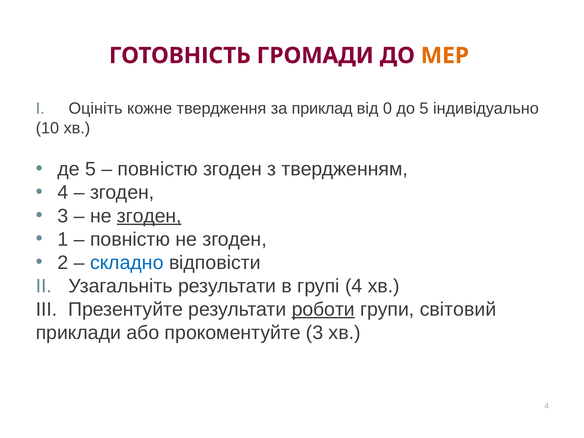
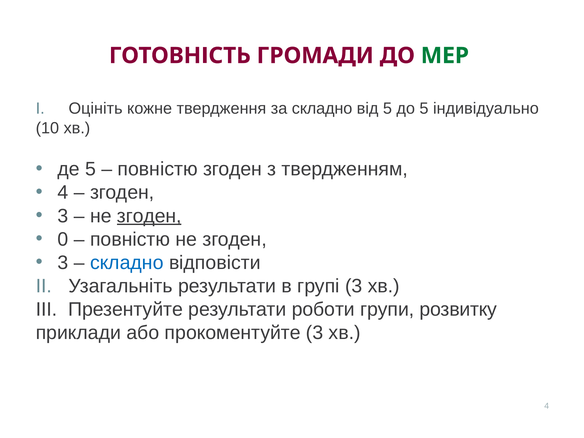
МЕР colour: orange -> green
за приклад: приклад -> складно
від 0: 0 -> 5
1: 1 -> 0
2 at (63, 263): 2 -> 3
групі 4: 4 -> 3
роботи underline: present -> none
світовий: світовий -> розвитку
